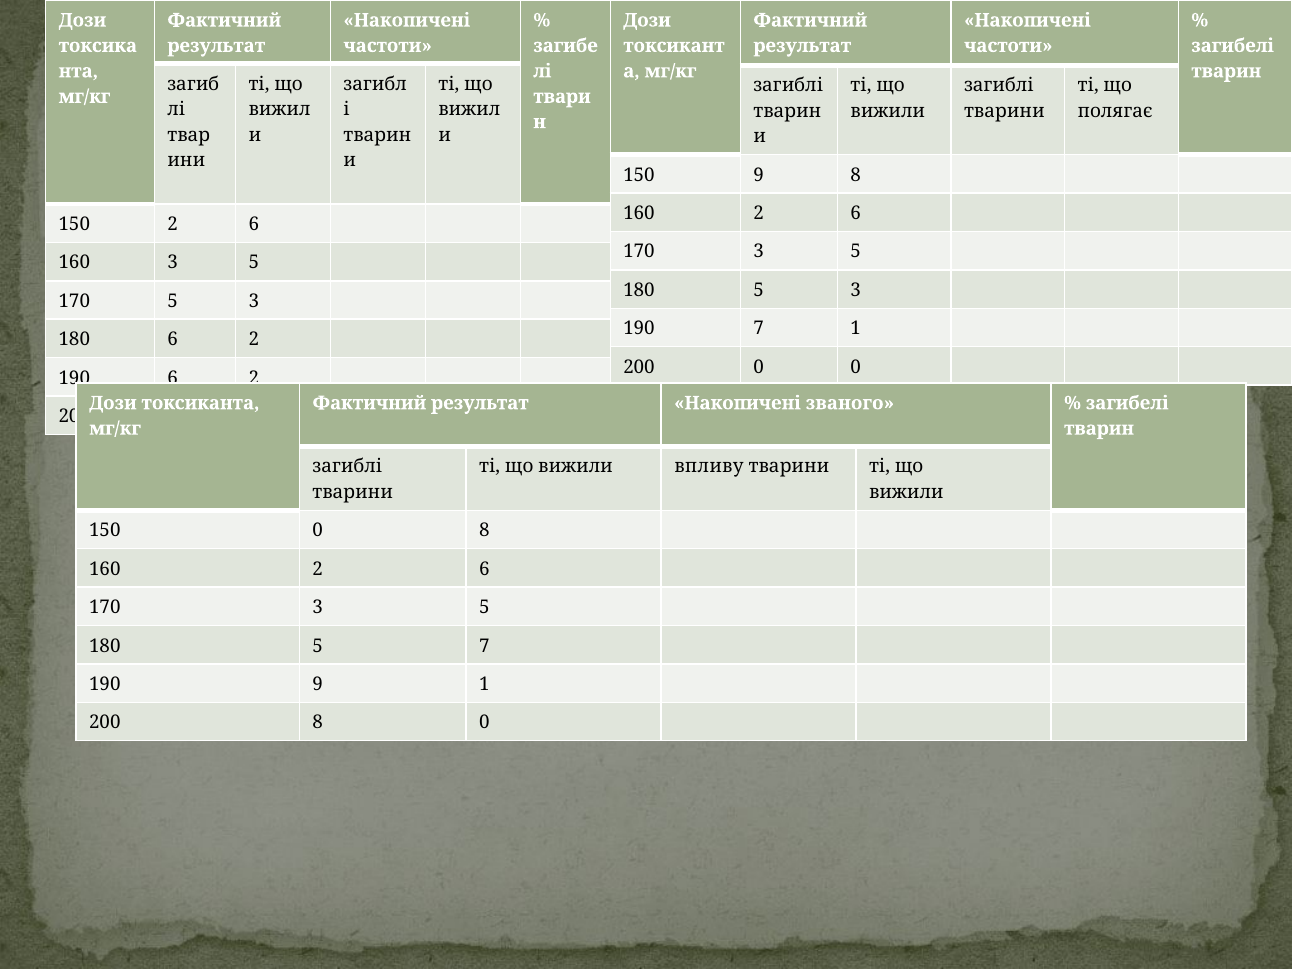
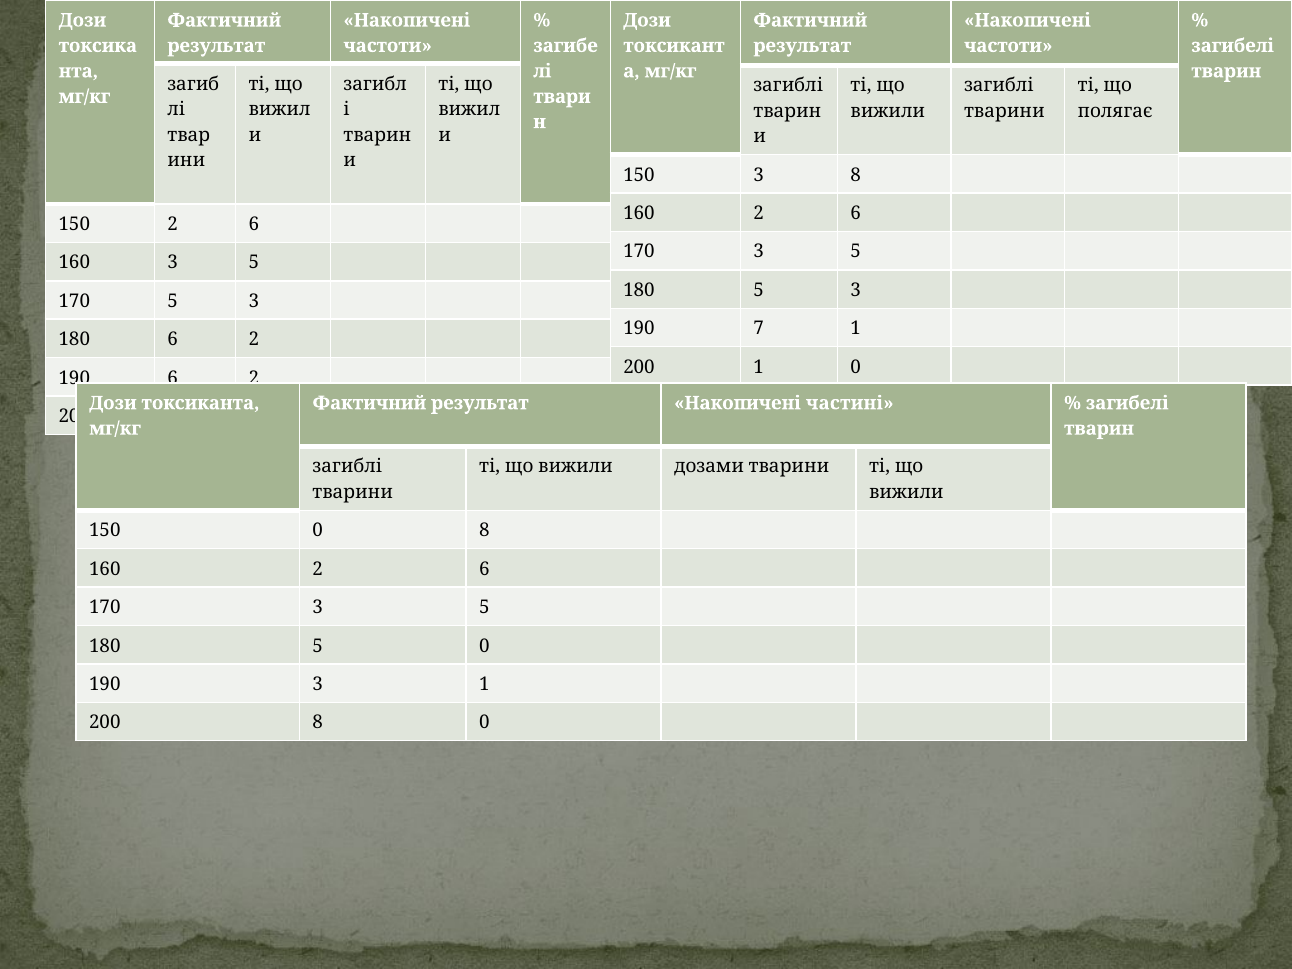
150 9: 9 -> 3
200 0: 0 -> 1
званого: званого -> частині
впливу: впливу -> дозами
5 7: 7 -> 0
190 9: 9 -> 3
